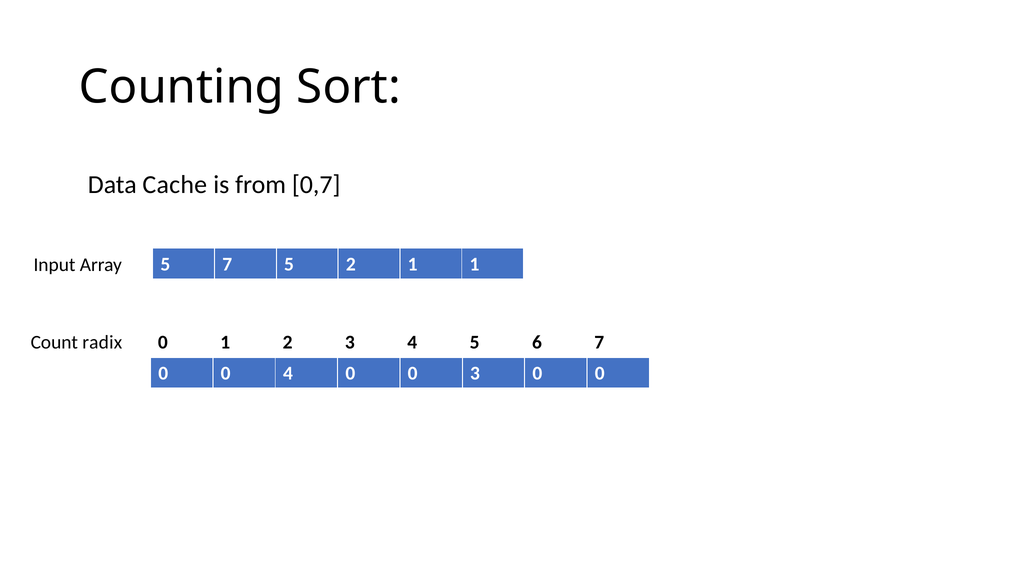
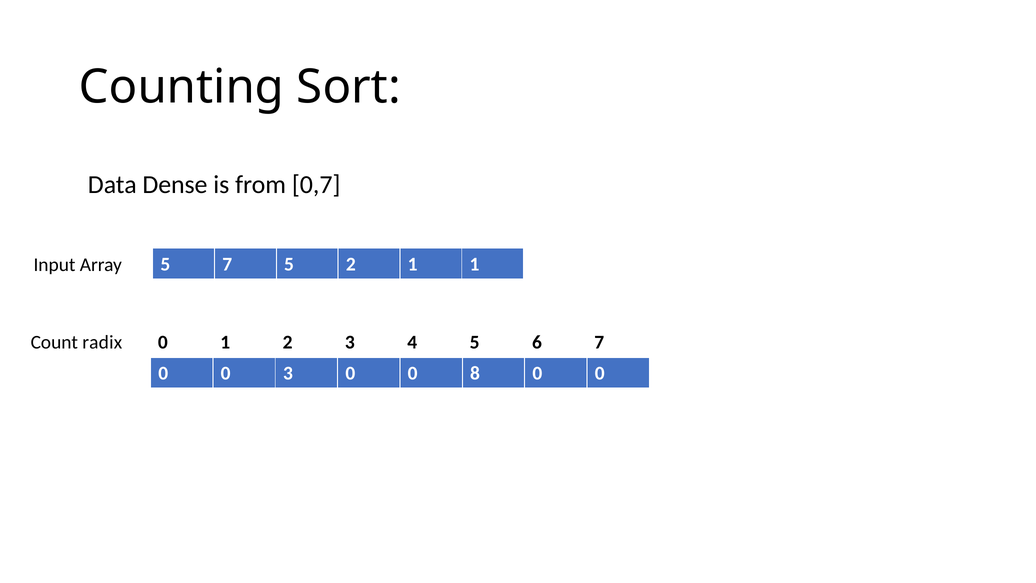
Cache: Cache -> Dense
0 4: 4 -> 3
0 3: 3 -> 8
